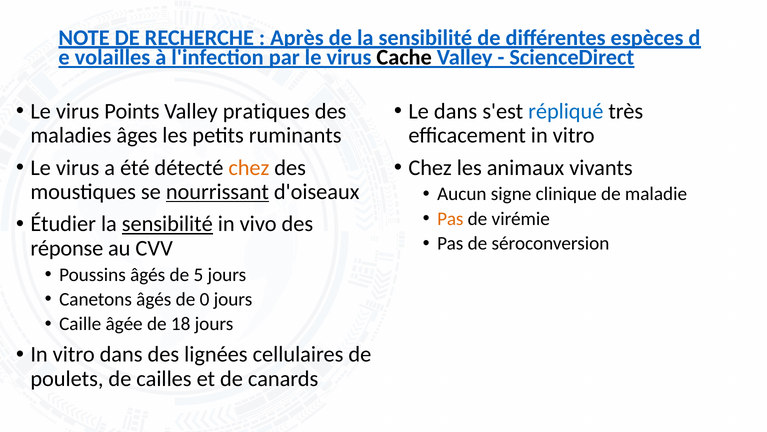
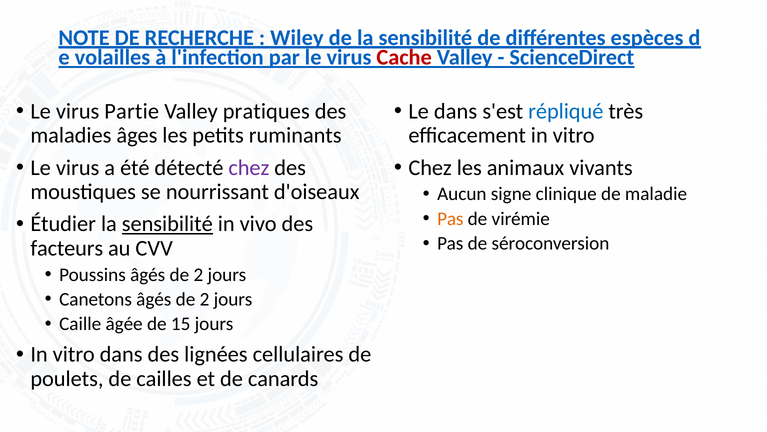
Après: Après -> Wiley
Cache colour: black -> red
Points: Points -> Partie
chez at (249, 167) colour: orange -> purple
nourrissant underline: present -> none
réponse: réponse -> facteurs
Poussins âgés de 5: 5 -> 2
Canetons âgés de 0: 0 -> 2
18: 18 -> 15
